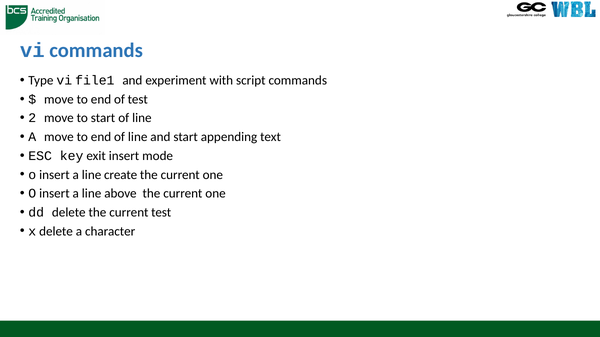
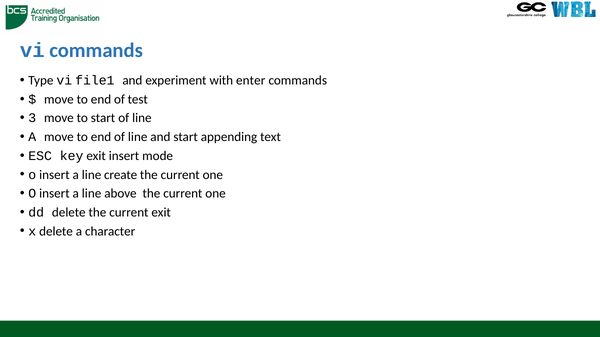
script: script -> enter
2: 2 -> 3
current test: test -> exit
